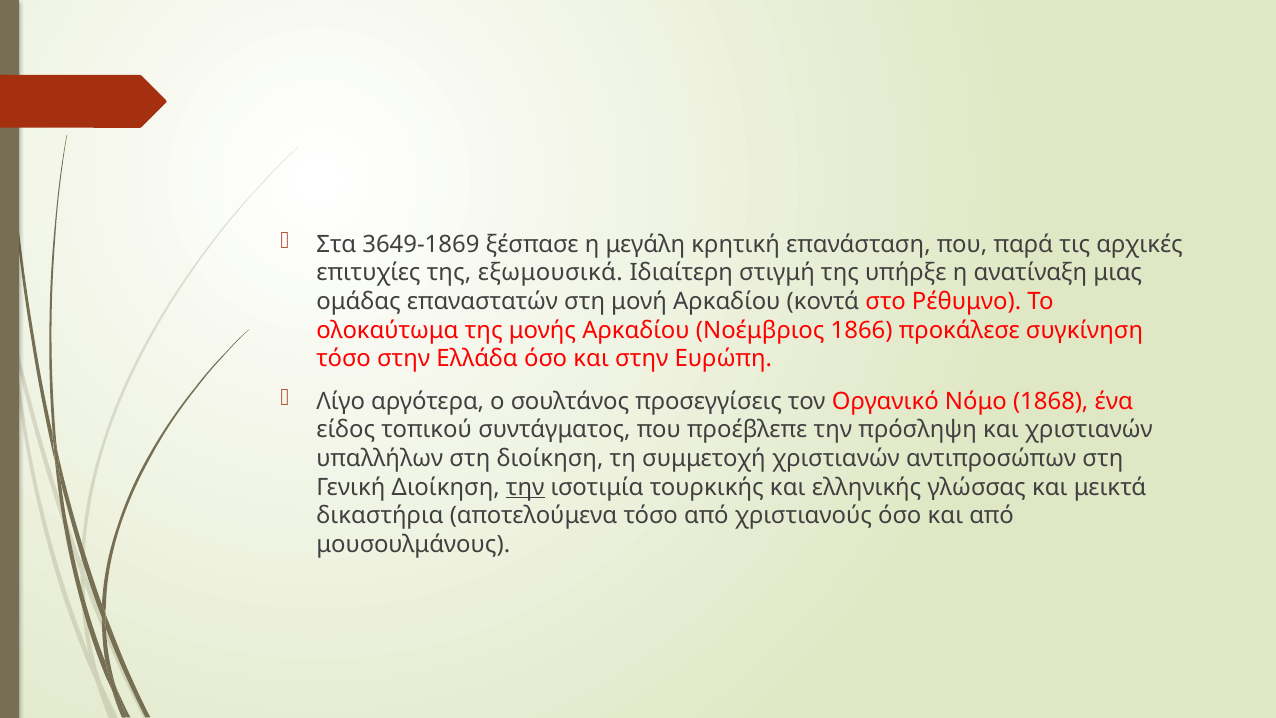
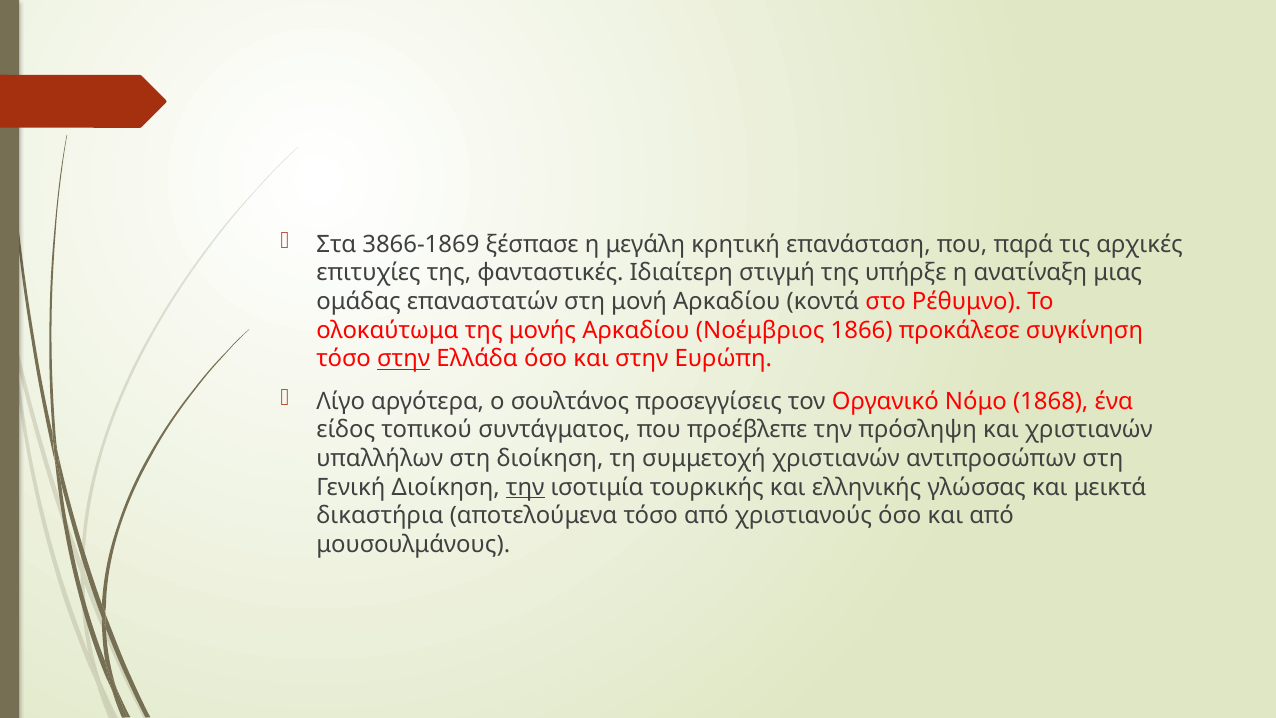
3649-1869: 3649-1869 -> 3866-1869
εξωμουσικά: εξωμουσικά -> φανταστικές
στην at (404, 359) underline: none -> present
